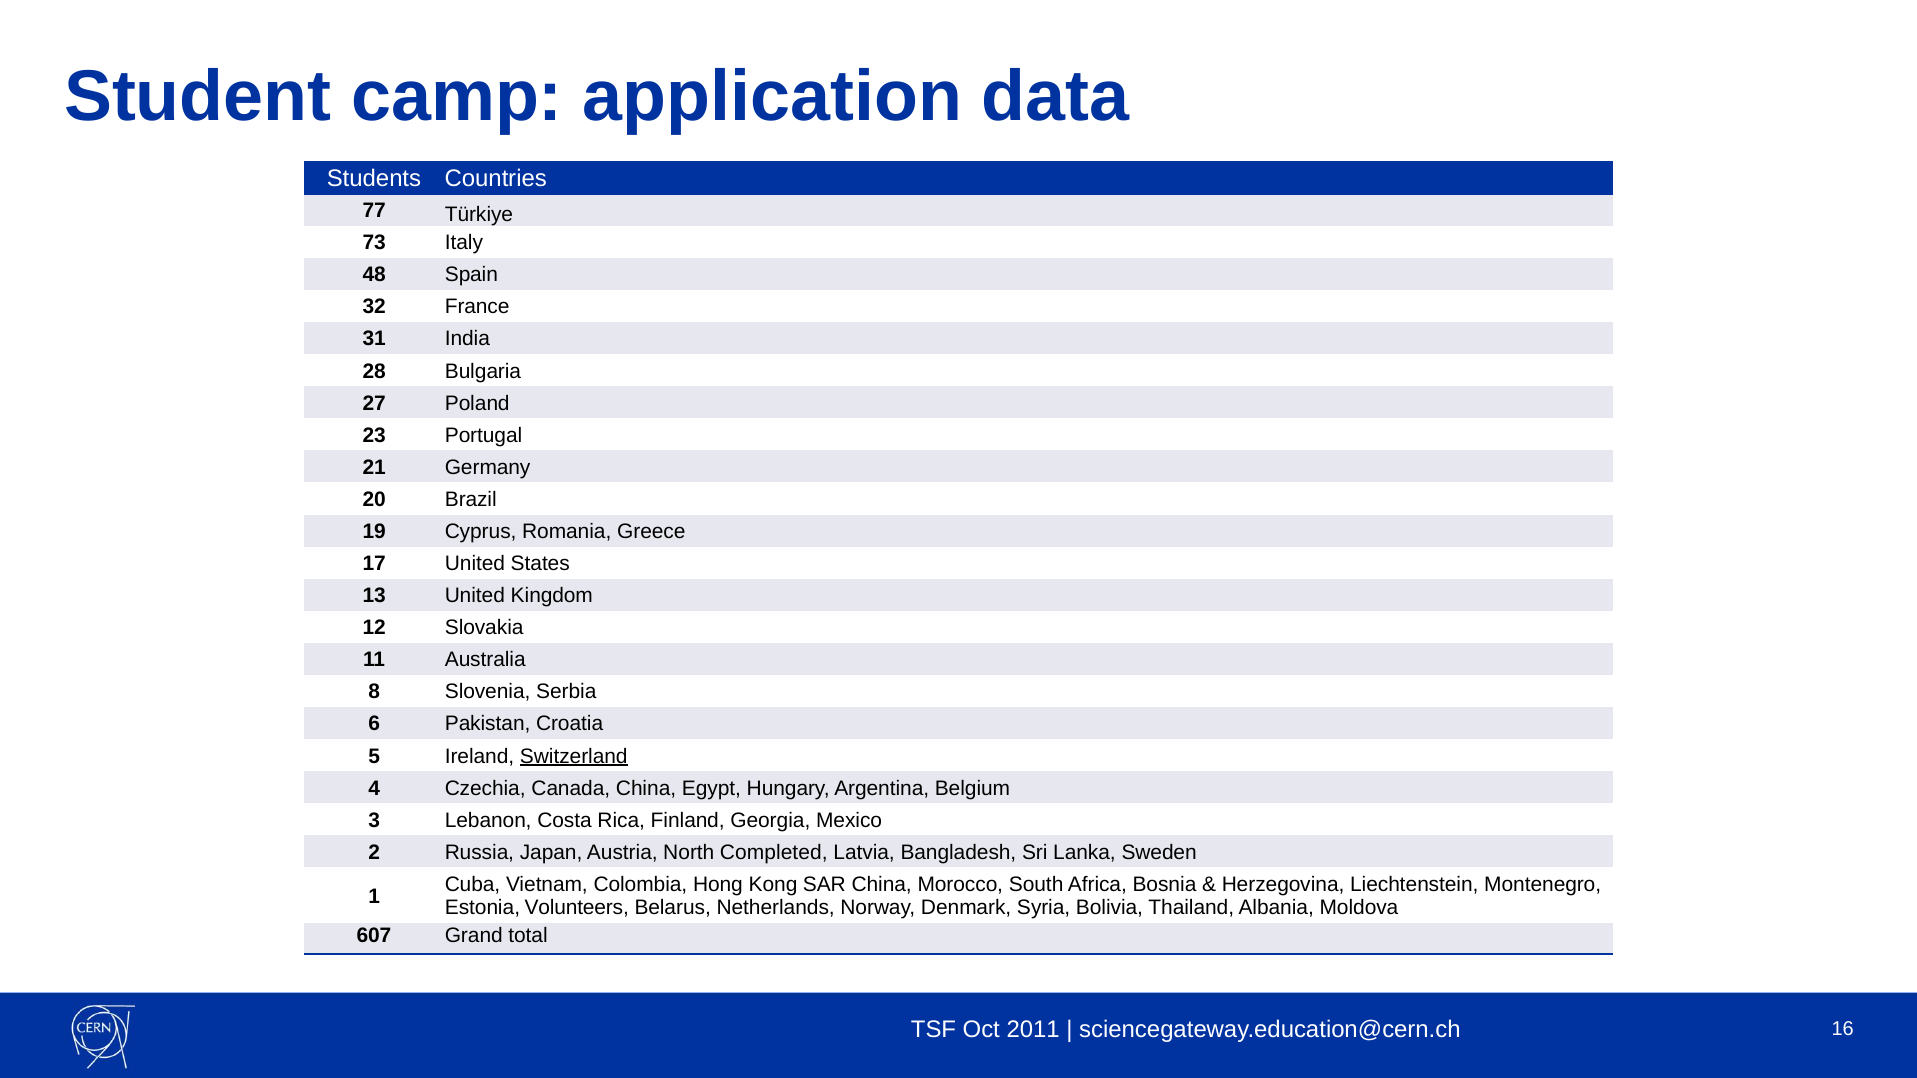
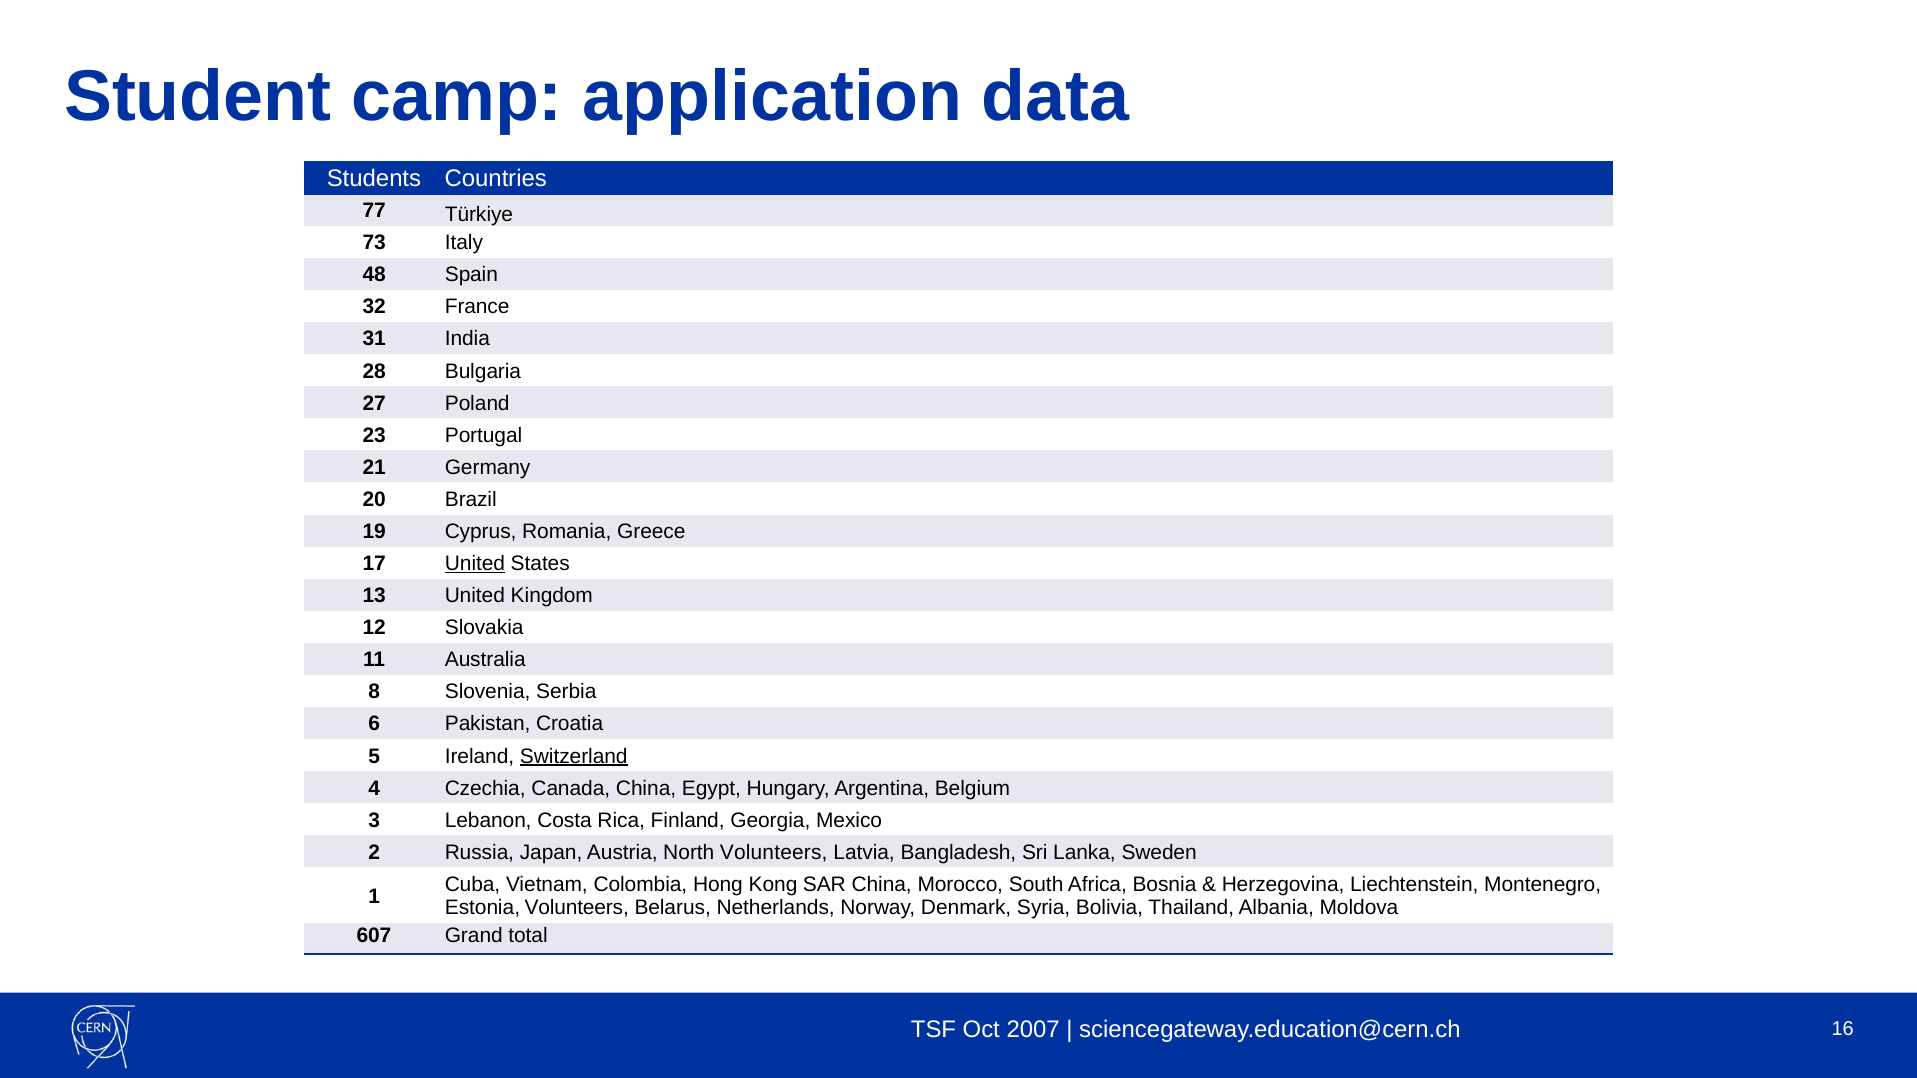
United at (475, 564) underline: none -> present
North Completed: Completed -> Volunteers
2011: 2011 -> 2007
